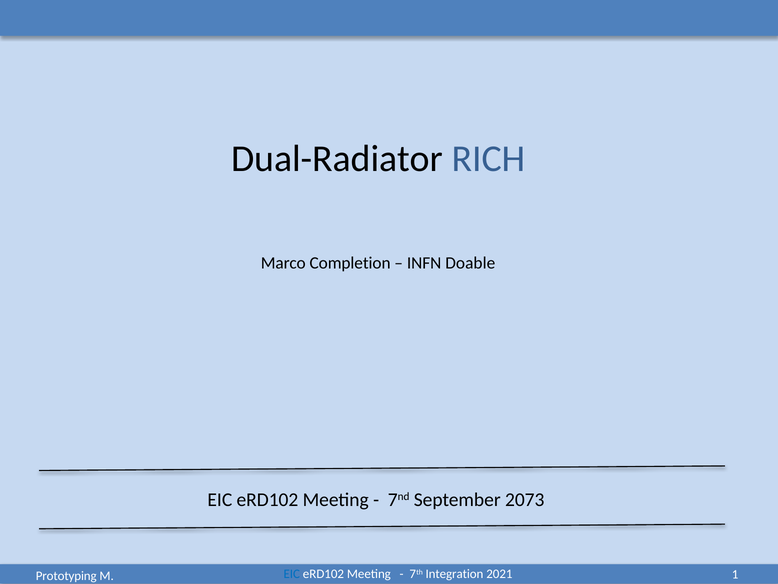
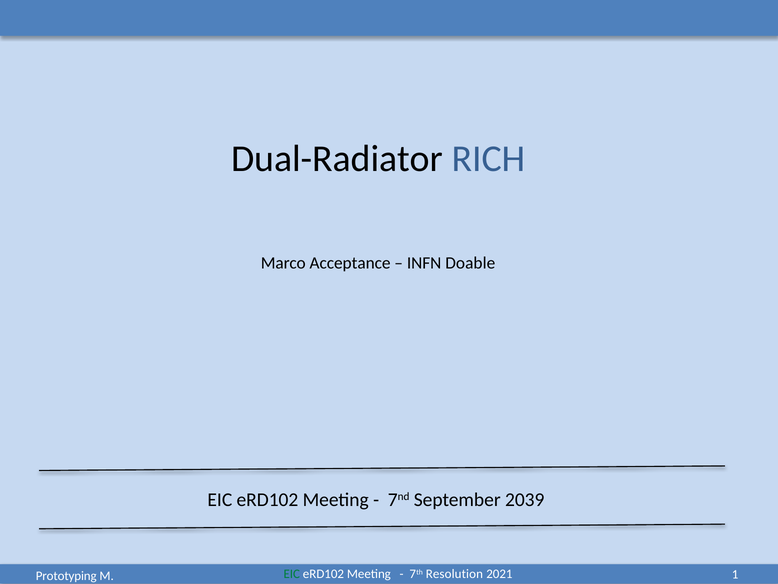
Completion: Completion -> Acceptance
2073: 2073 -> 2039
EIC at (292, 574) colour: blue -> green
Integration: Integration -> Resolution
